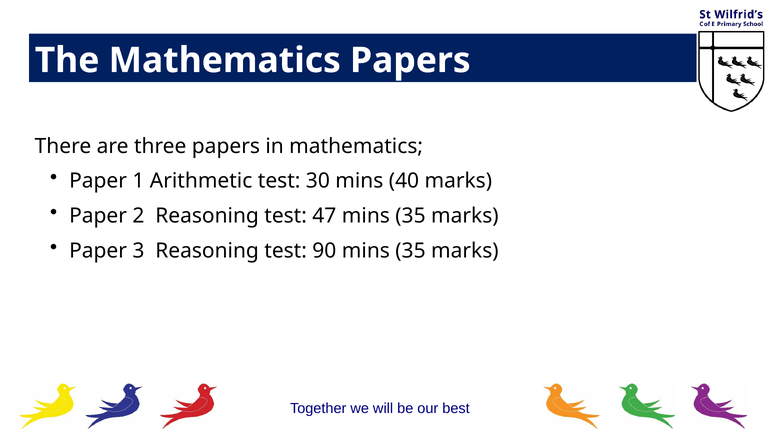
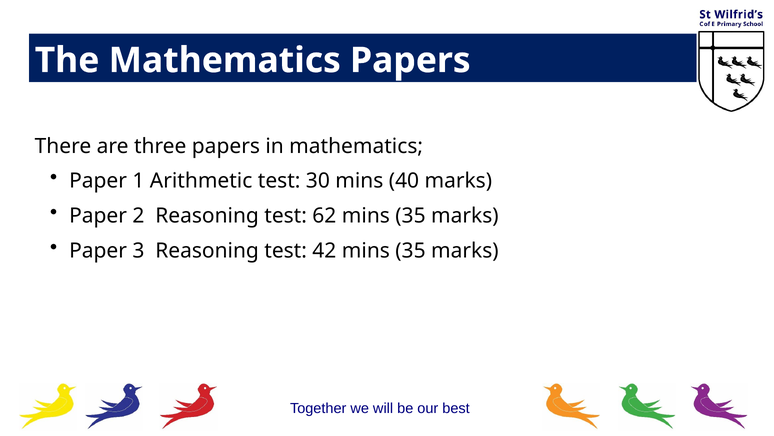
47: 47 -> 62
90: 90 -> 42
